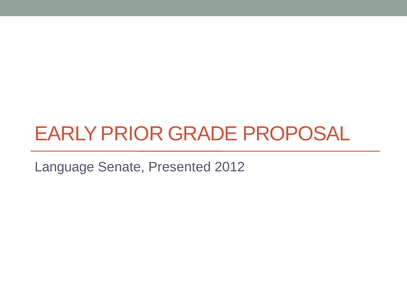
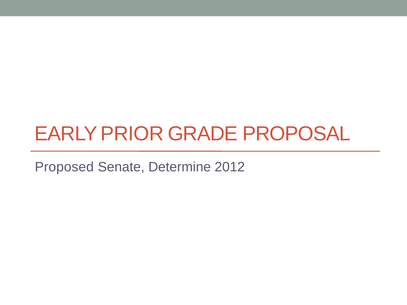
Language: Language -> Proposed
Presented: Presented -> Determine
